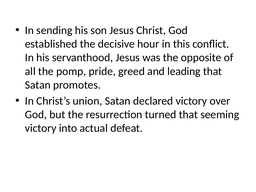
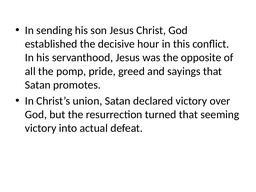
leading: leading -> sayings
